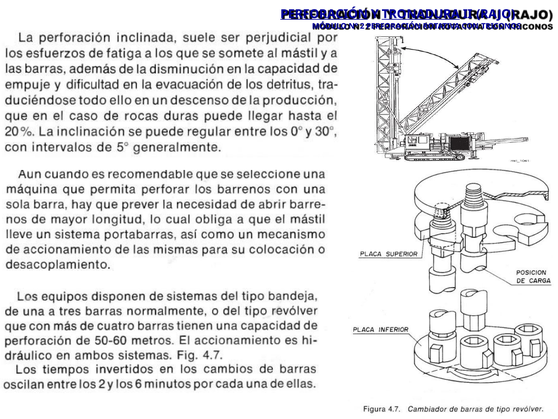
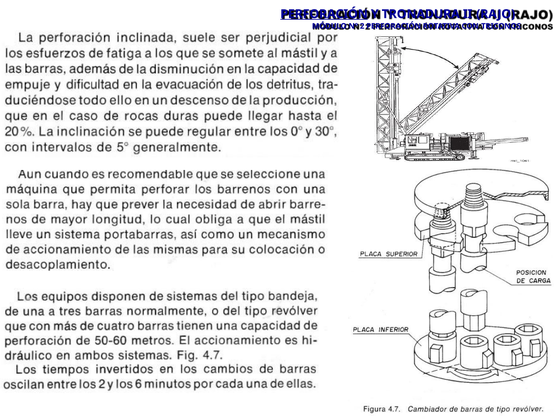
TRONADURA underline: present -> none
